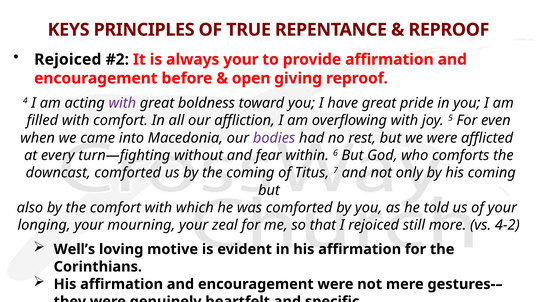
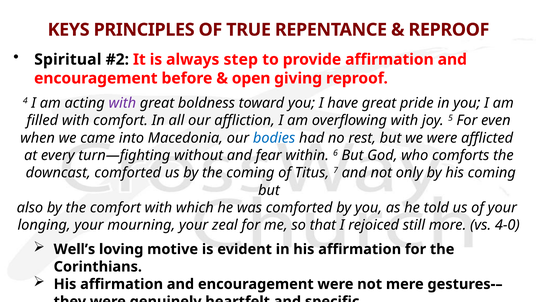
Rejoiced at (68, 59): Rejoiced -> Spiritual
always your: your -> step
bodies colour: purple -> blue
4-2: 4-2 -> 4-0
